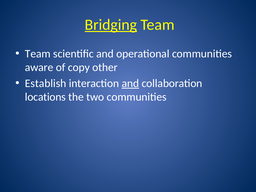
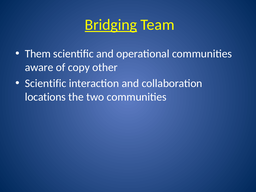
Team at (38, 54): Team -> Them
Establish at (46, 83): Establish -> Scientific
and at (130, 83) underline: present -> none
